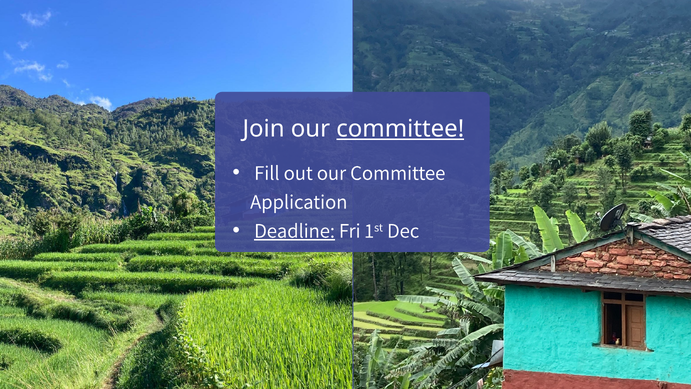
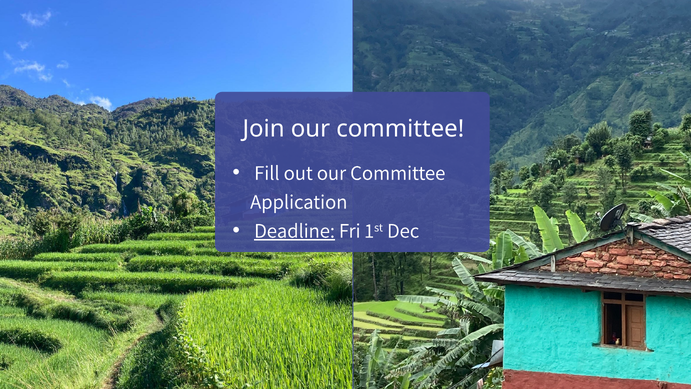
committee at (400, 129) underline: present -> none
